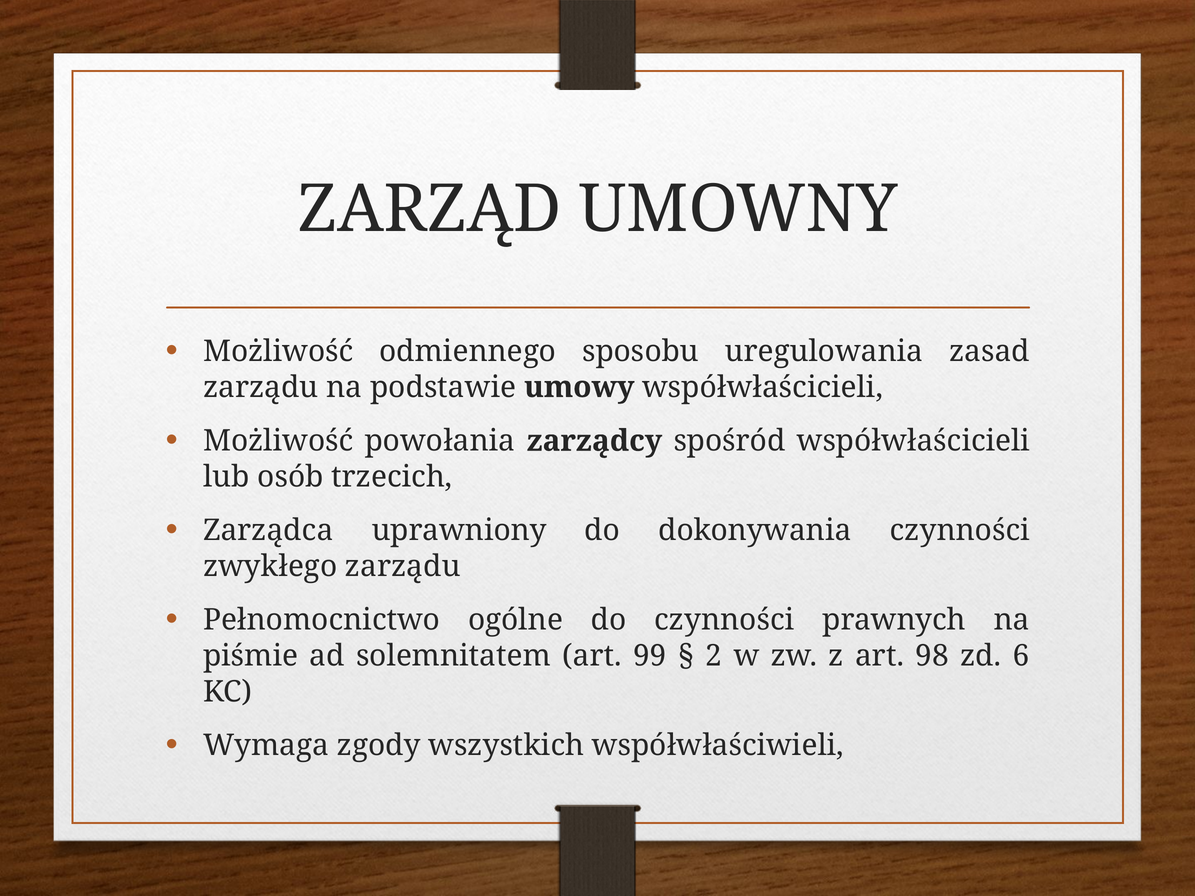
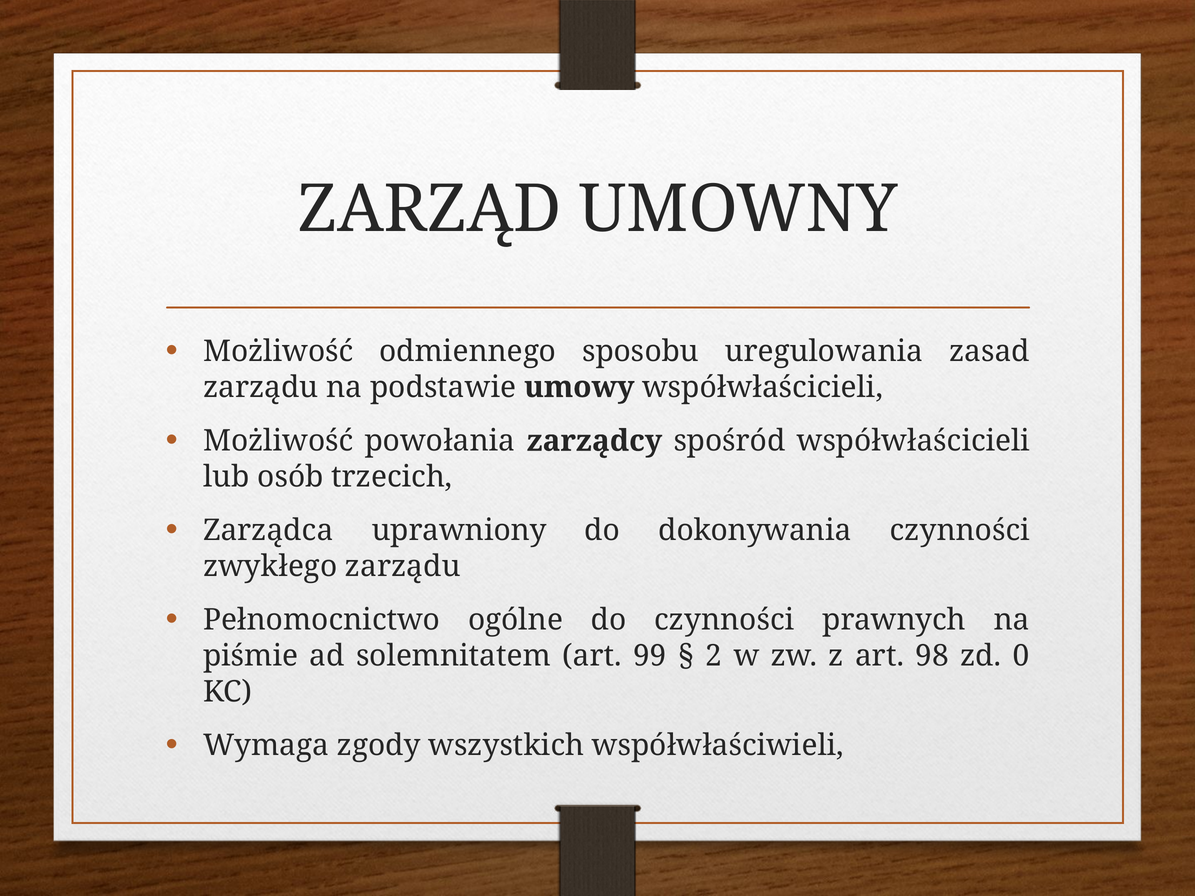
6: 6 -> 0
